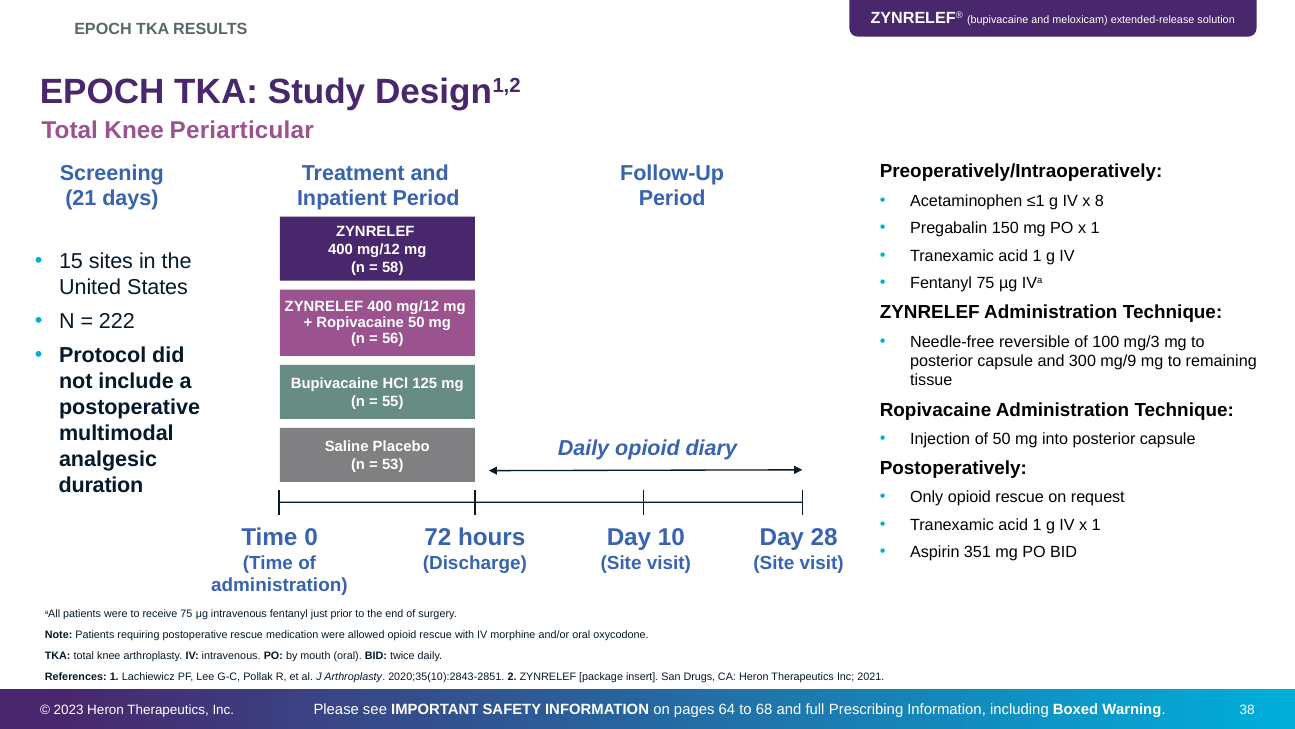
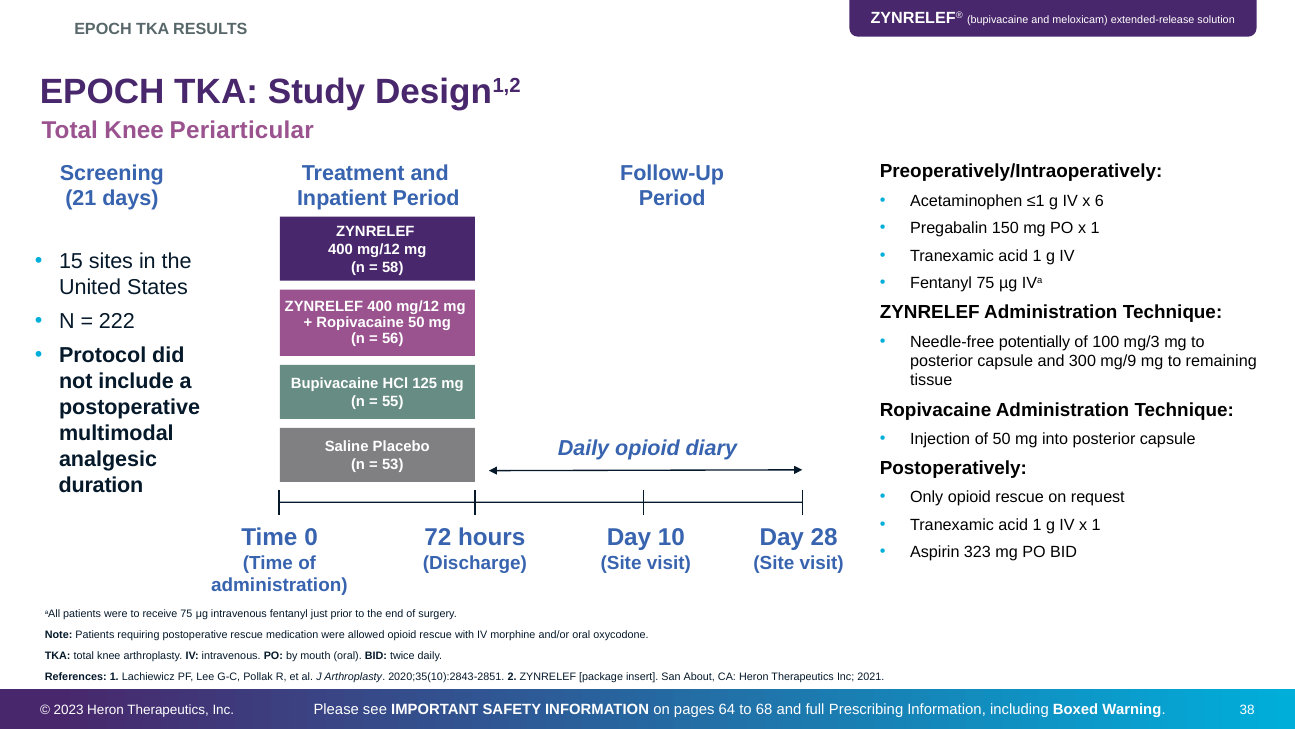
8: 8 -> 6
reversible: reversible -> potentially
351: 351 -> 323
Drugs: Drugs -> About
